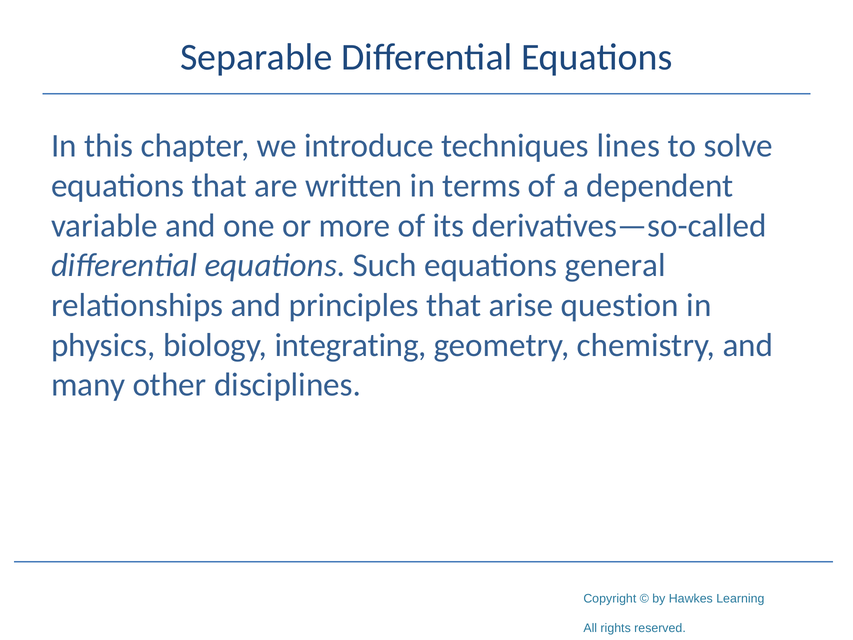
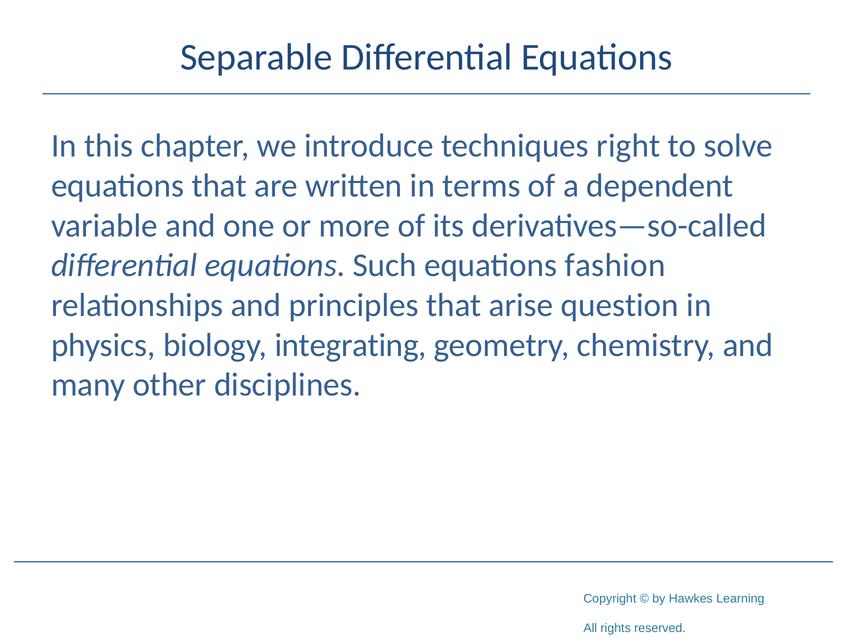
lines: lines -> right
general: general -> fashion
